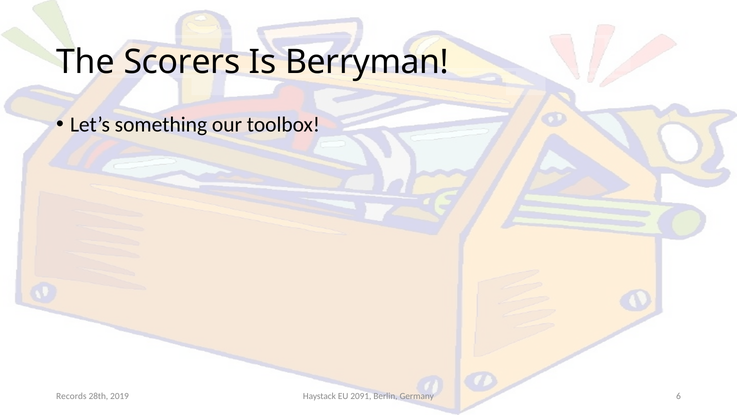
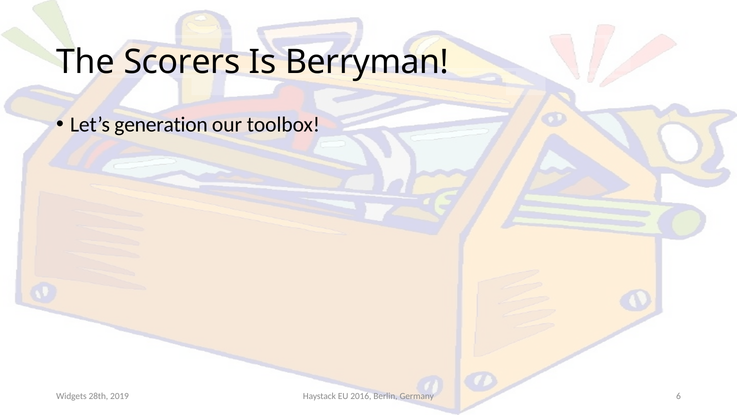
something: something -> generation
2091: 2091 -> 2016
Records: Records -> Widgets
